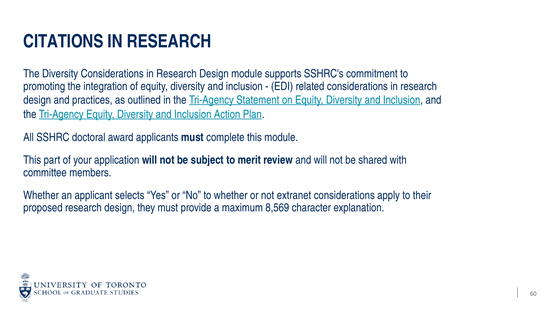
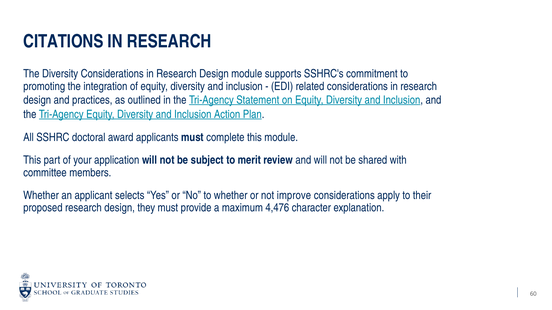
extranet: extranet -> improve
8,569: 8,569 -> 4,476
